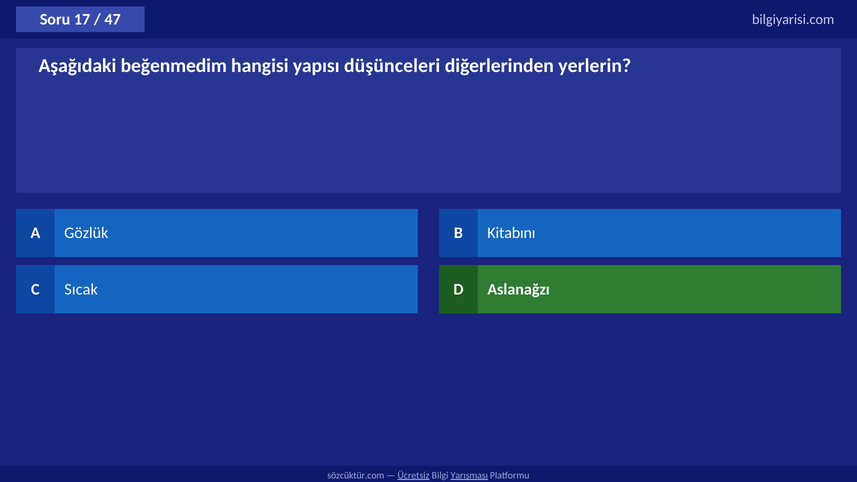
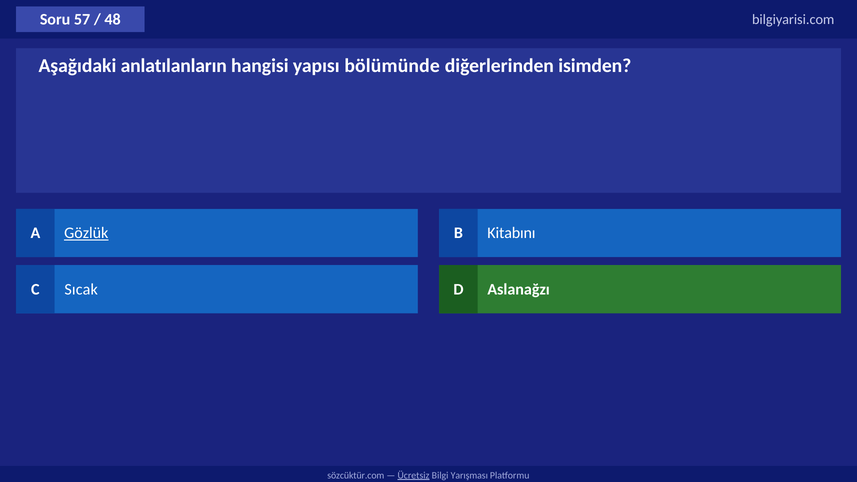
17: 17 -> 57
47: 47 -> 48
beğenmedim: beğenmedim -> anlatılanların
düşünceleri: düşünceleri -> bölümünde
yerlerin: yerlerin -> isimden
Gözlük underline: none -> present
Yarışması underline: present -> none
